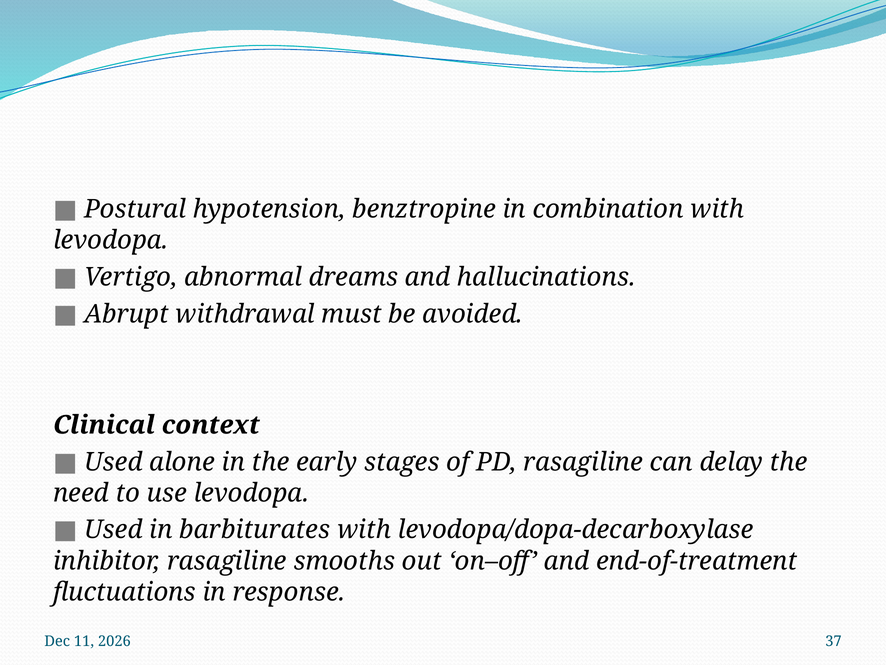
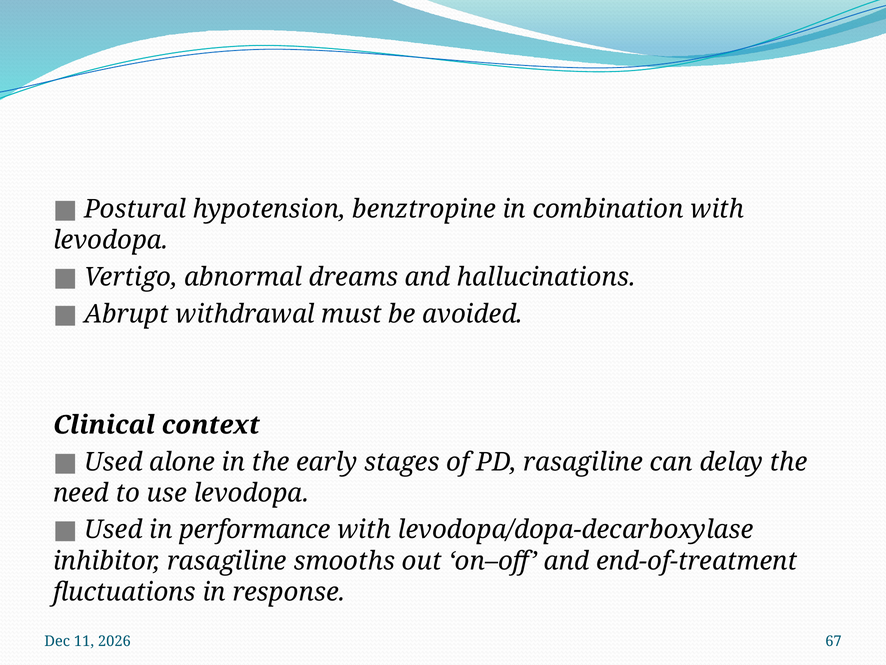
barbiturates: barbiturates -> performance
37: 37 -> 67
